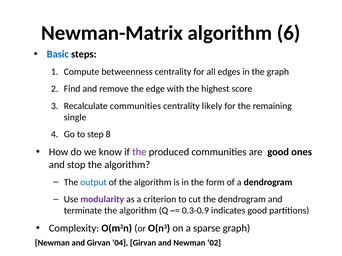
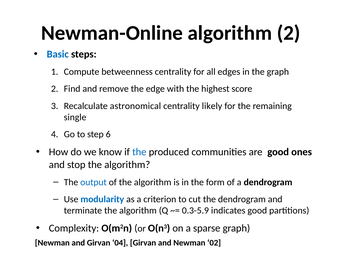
Newman-Matrix: Newman-Matrix -> Newman-Online
algorithm 6: 6 -> 2
Recalculate communities: communities -> astronomical
8: 8 -> 6
the at (139, 152) colour: purple -> blue
modularity colour: purple -> blue
0.3-0.9: 0.3-0.9 -> 0.3-5.9
